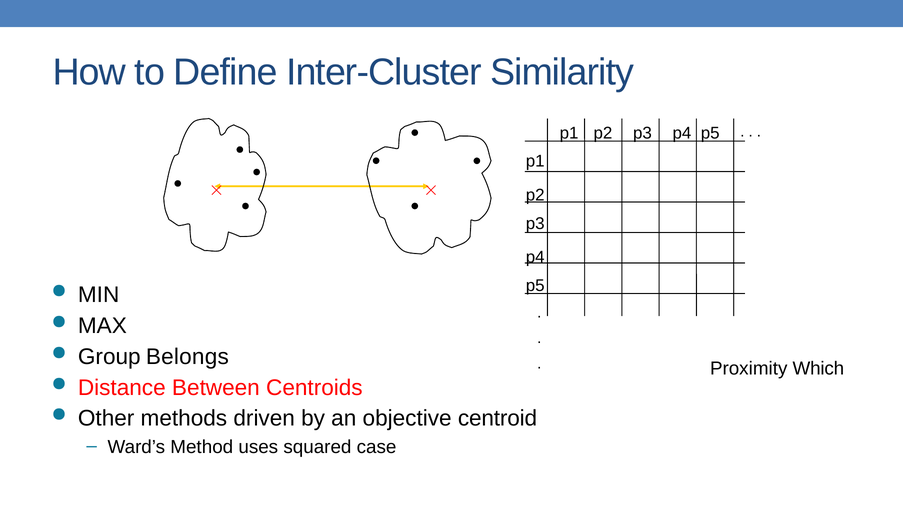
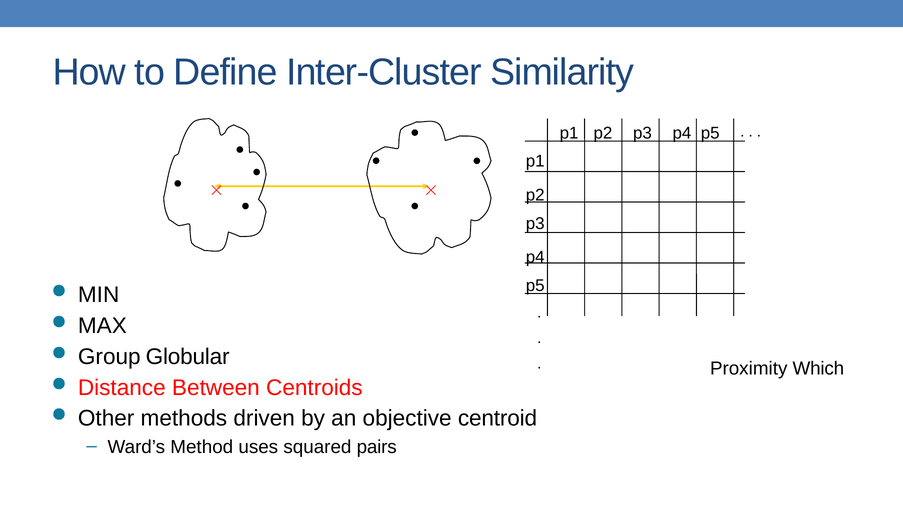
Belongs: Belongs -> Globular
case: case -> pairs
